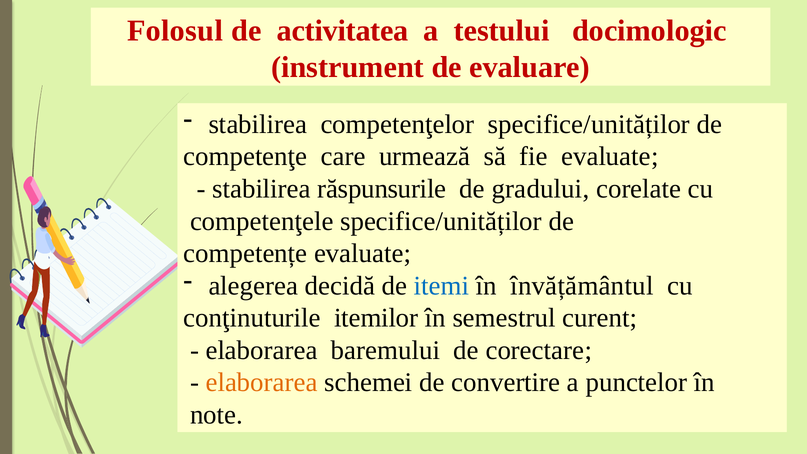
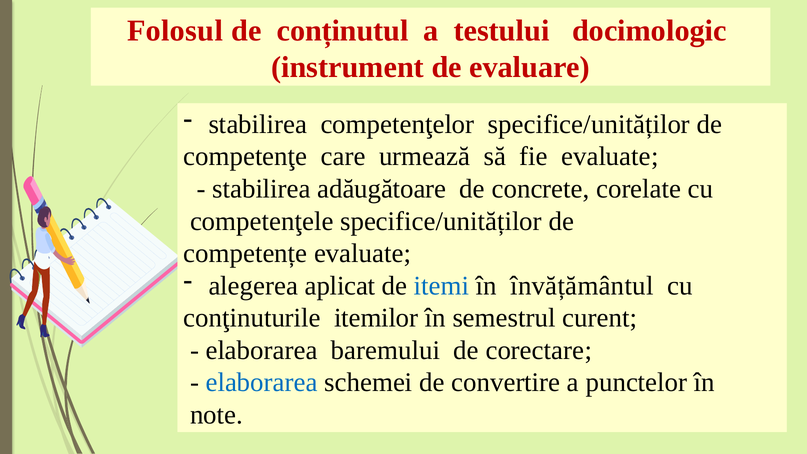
activitatea: activitatea -> conținutul
răspunsurile: răspunsurile -> adăugătoare
gradului: gradului -> concrete
decidă: decidă -> aplicat
elaborarea at (262, 383) colour: orange -> blue
